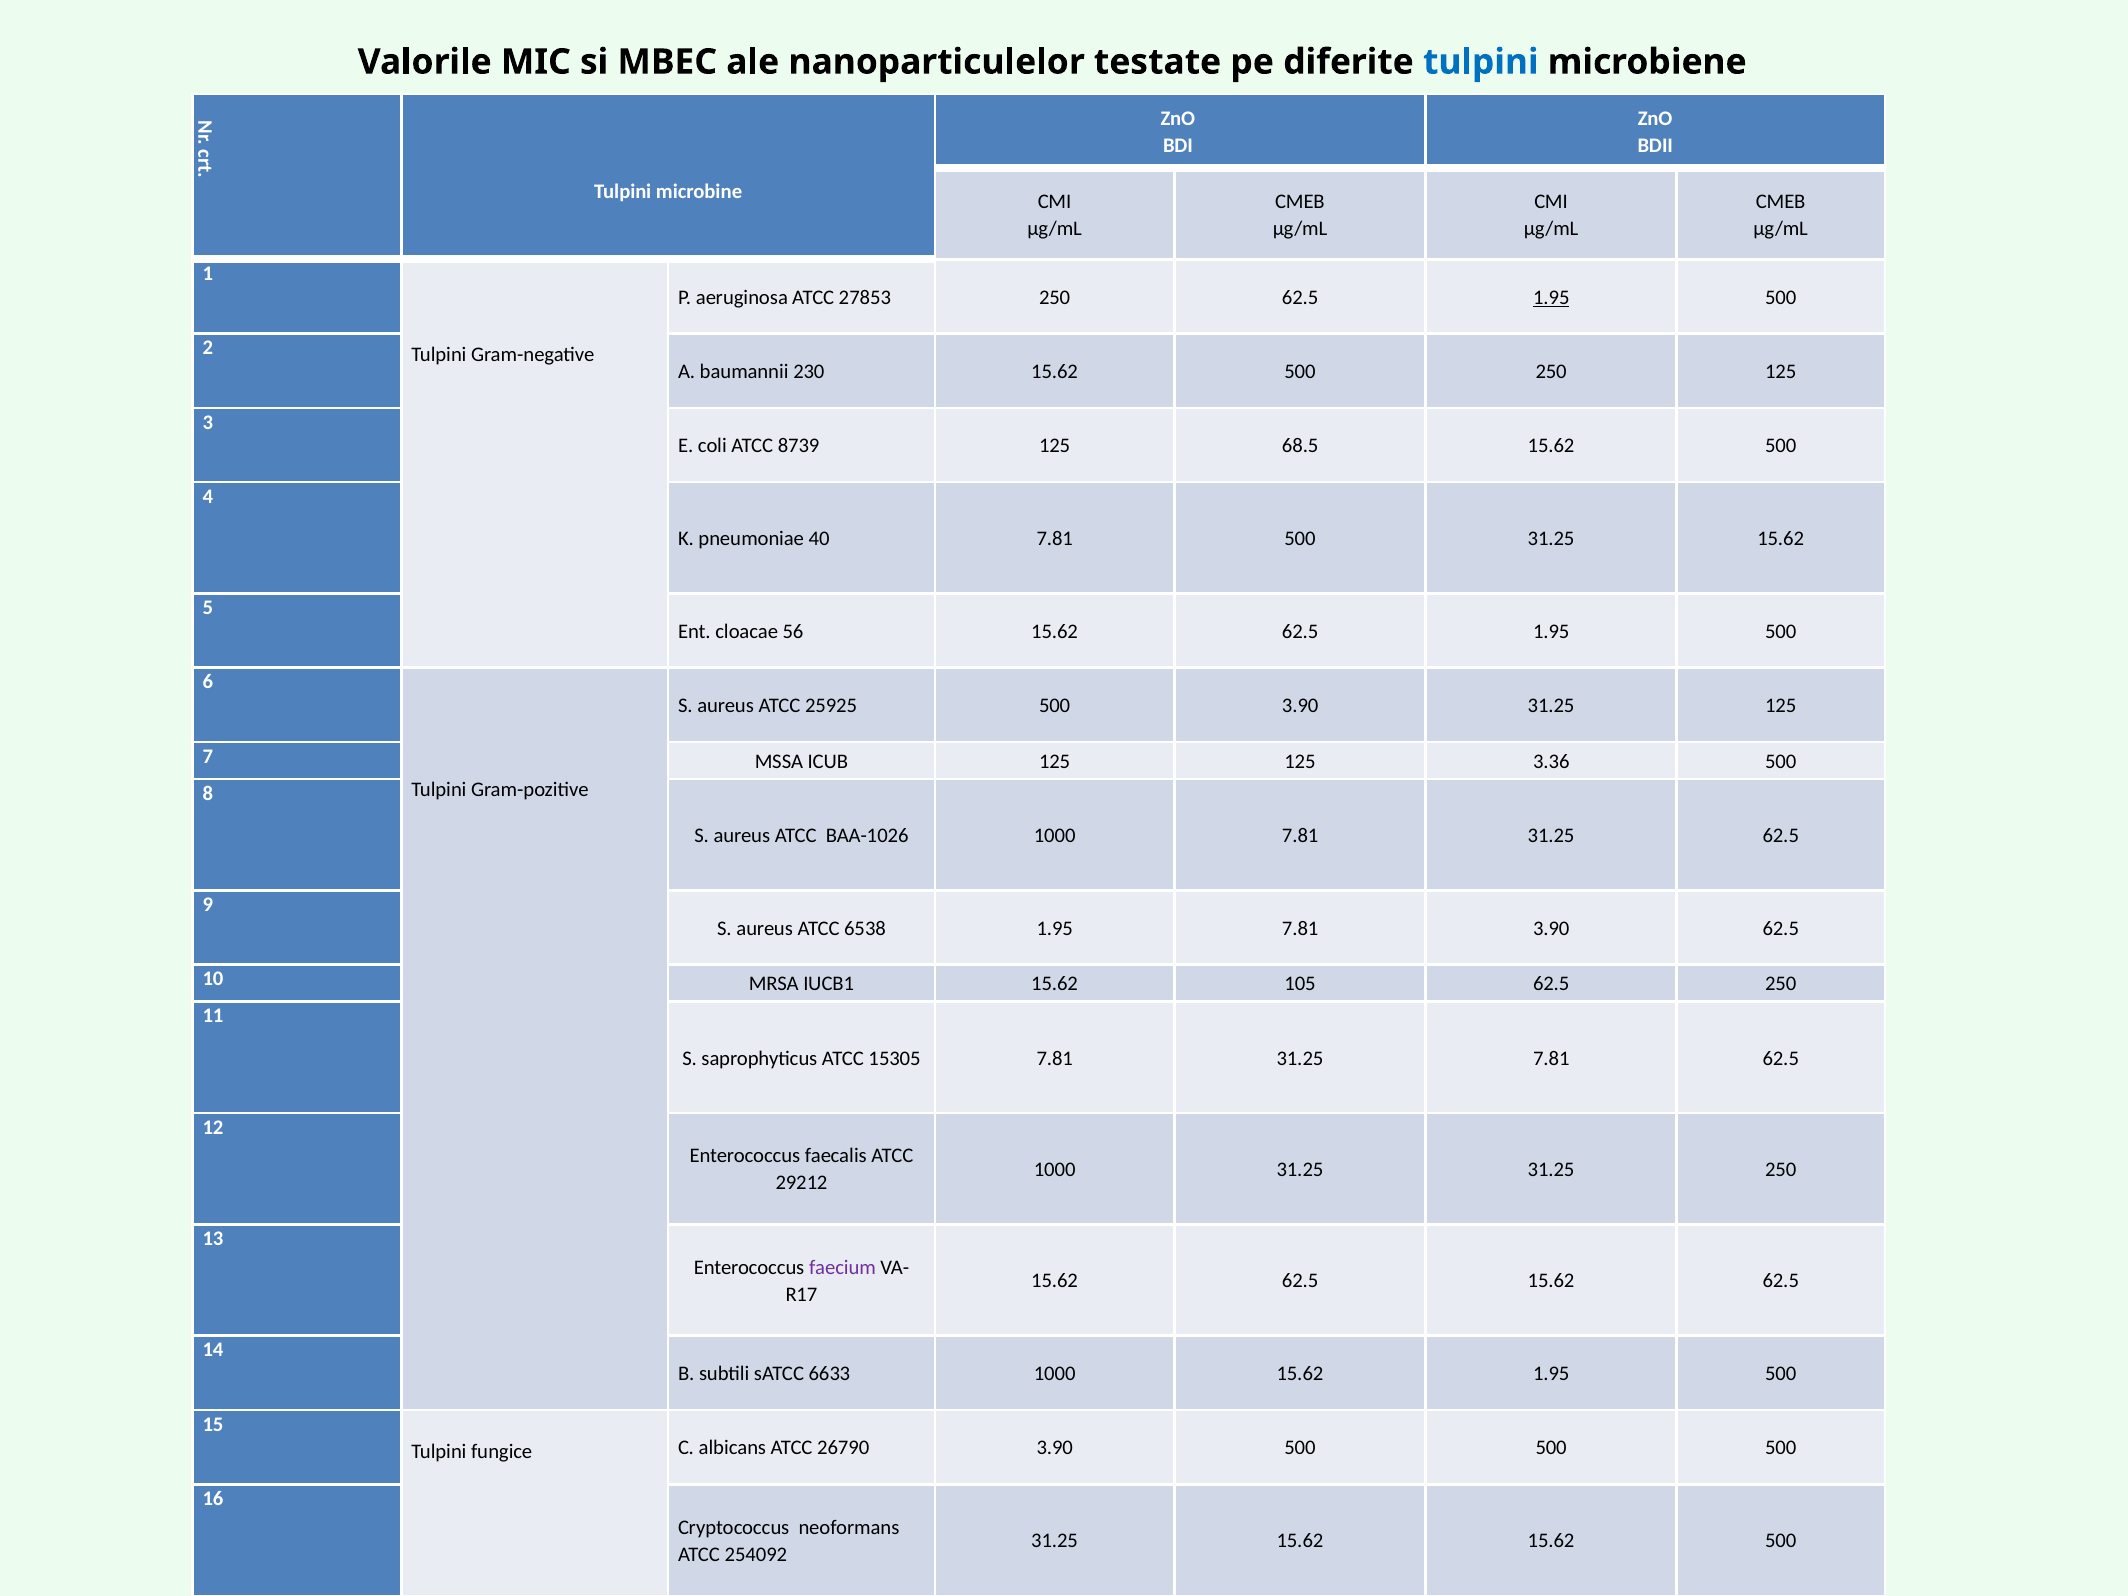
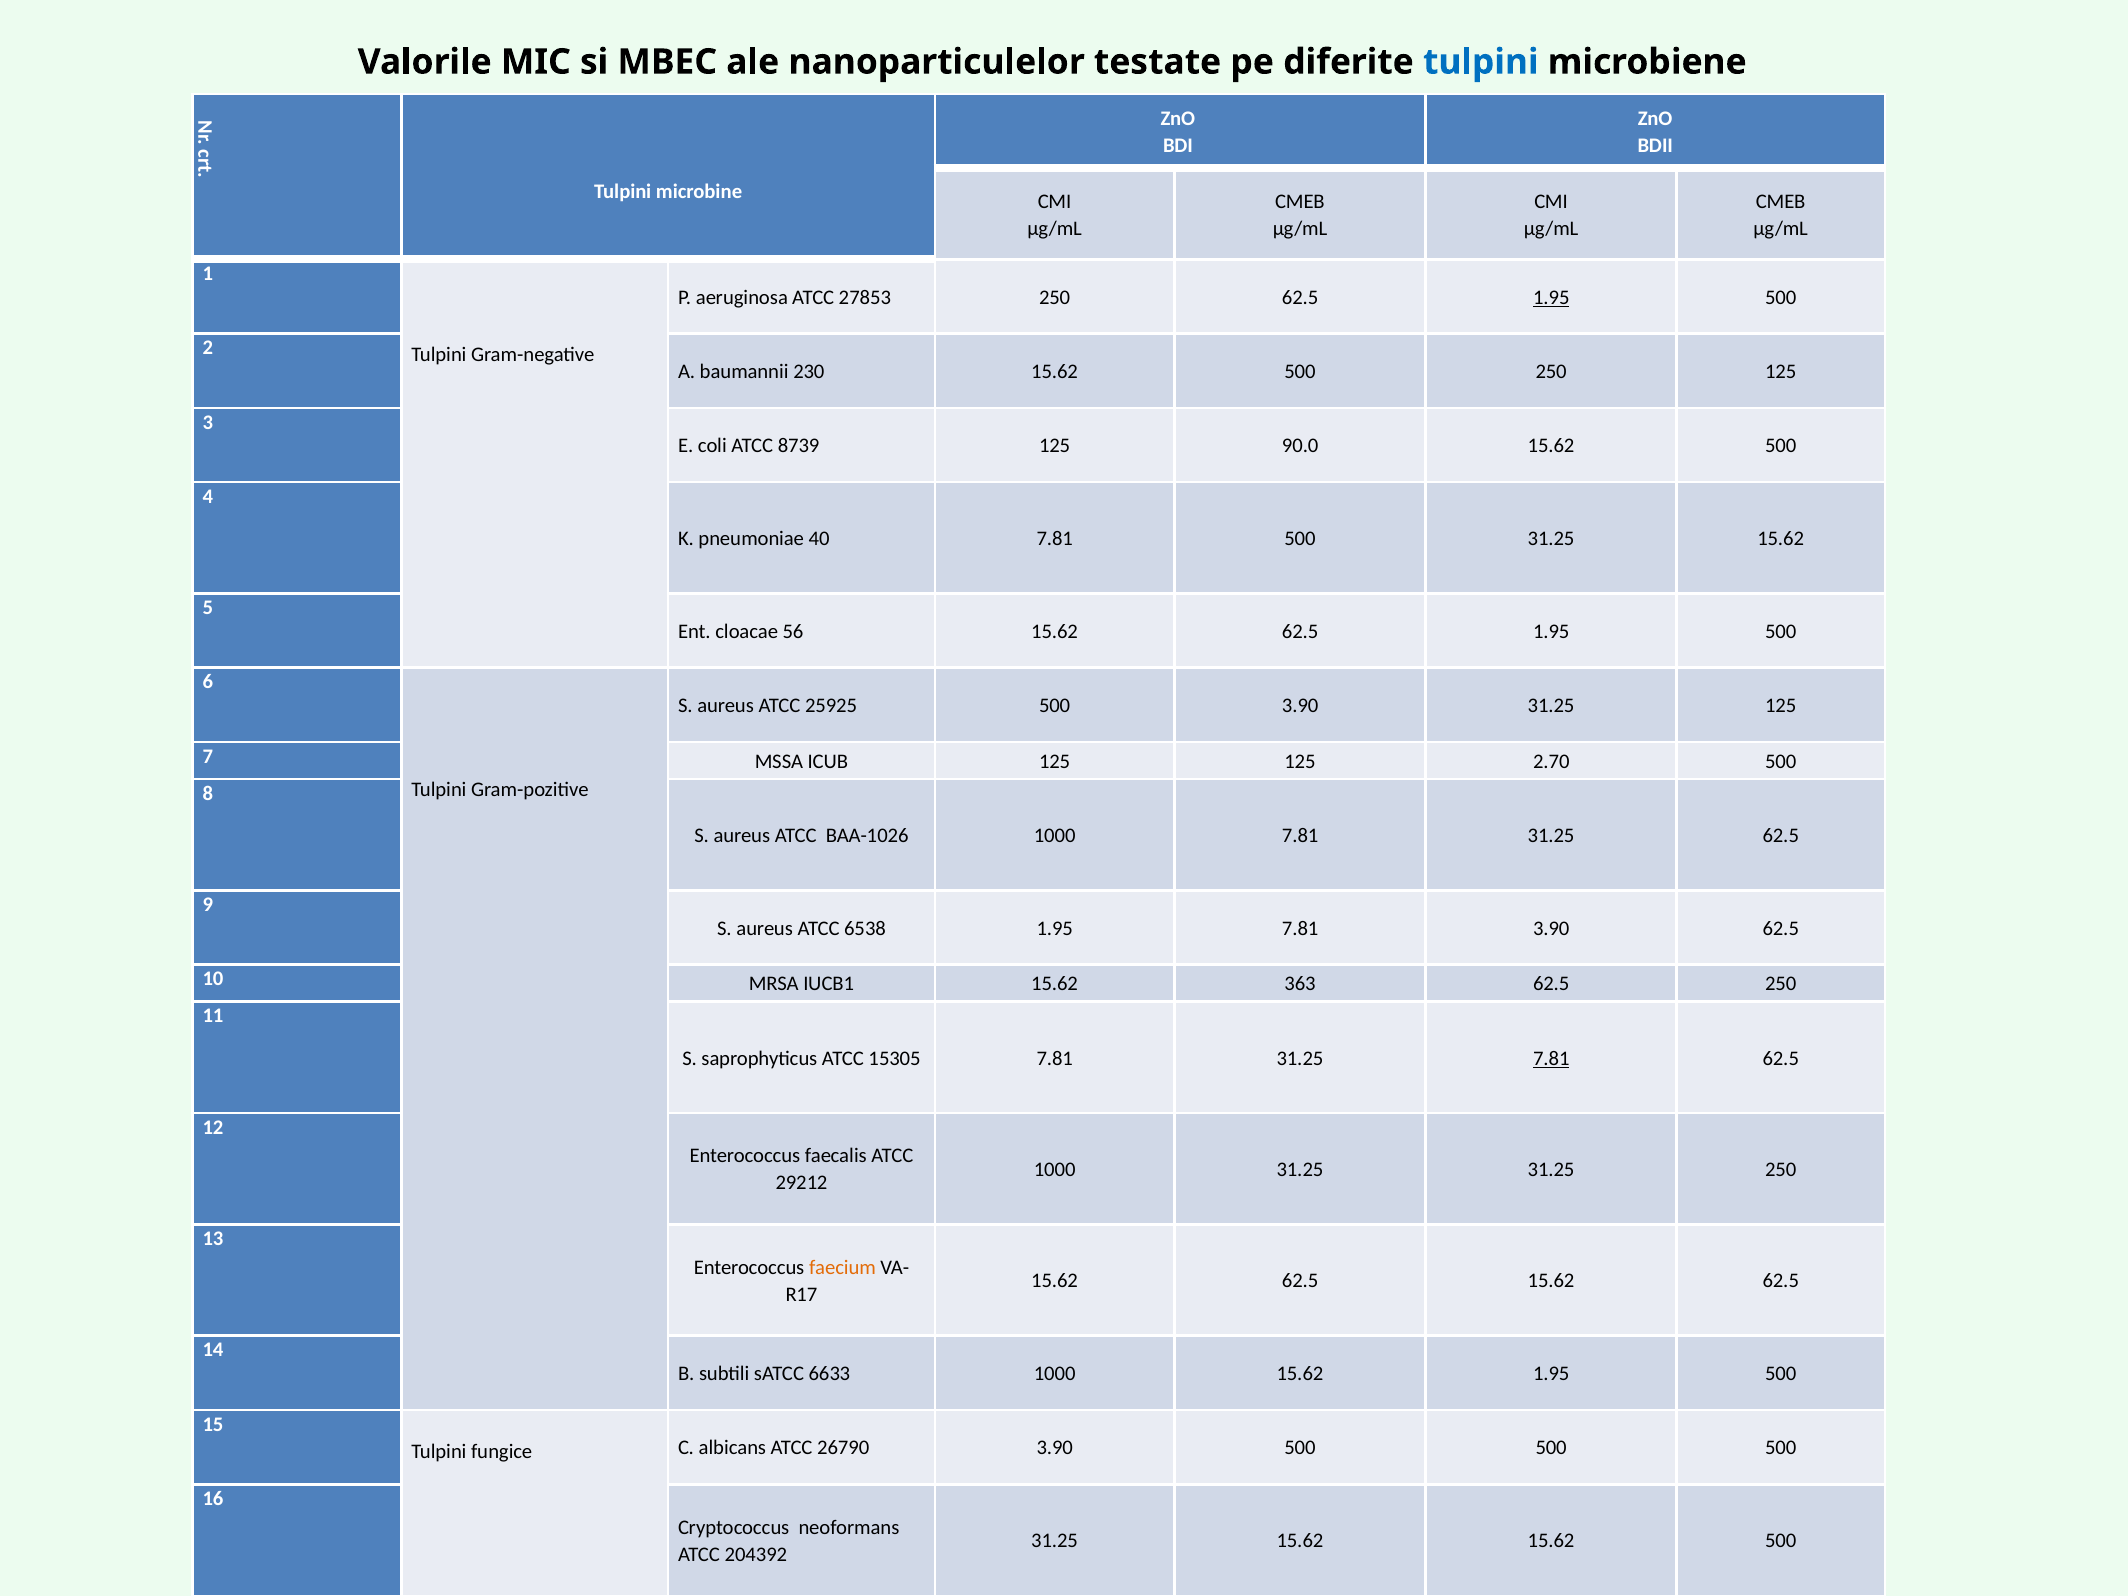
68.5: 68.5 -> 90.0
3.36: 3.36 -> 2.70
105: 105 -> 363
7.81 at (1551, 1058) underline: none -> present
faecium colour: purple -> orange
254092: 254092 -> 204392
